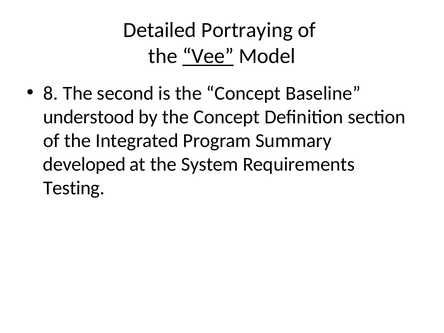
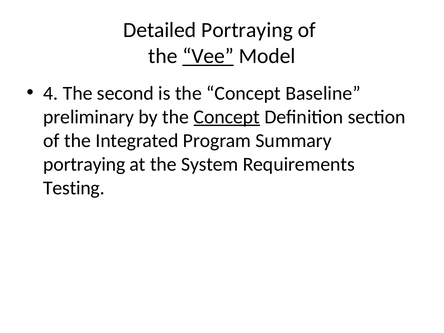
8: 8 -> 4
understood: understood -> preliminary
Concept at (227, 117) underline: none -> present
developed at (84, 164): developed -> portraying
